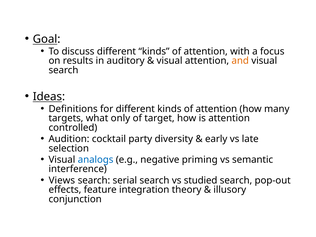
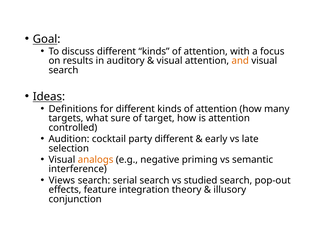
only: only -> sure
party diversity: diversity -> different
analogs colour: blue -> orange
